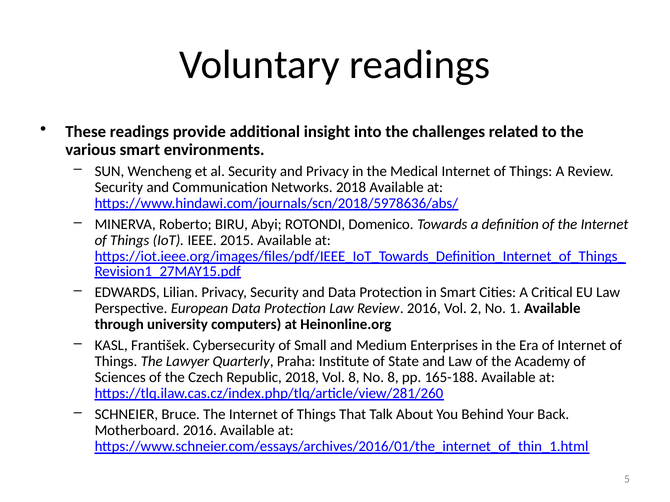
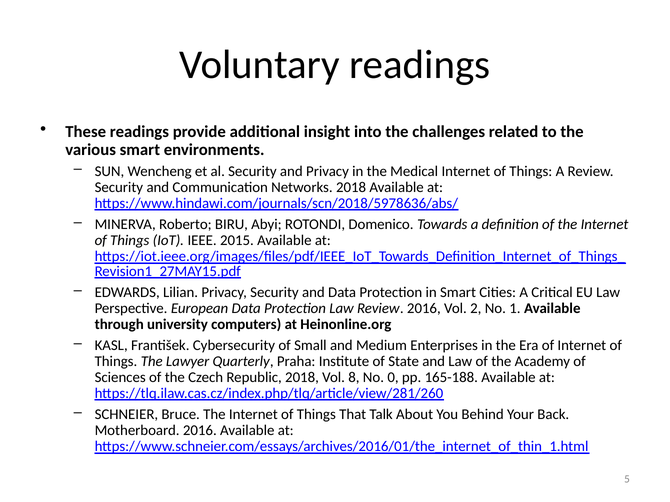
No 8: 8 -> 0
